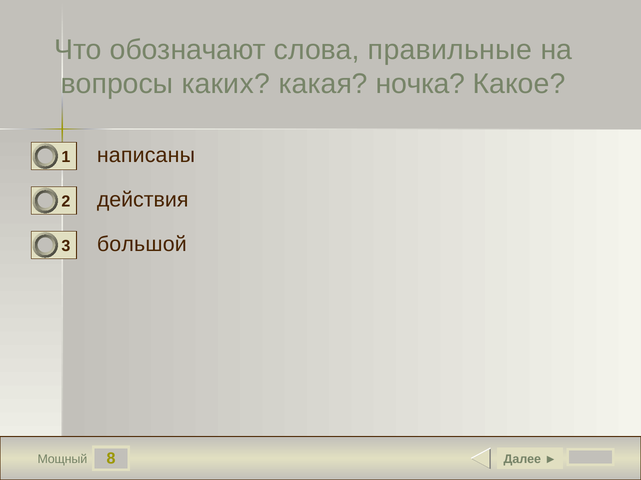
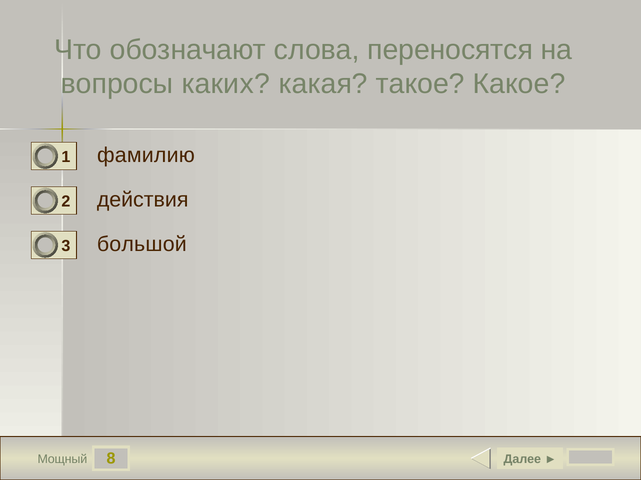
правильные: правильные -> переносятся
ночка: ночка -> такое
написаны: написаны -> фамилию
